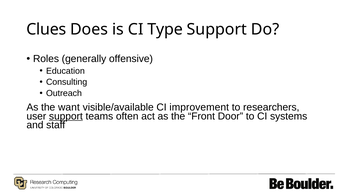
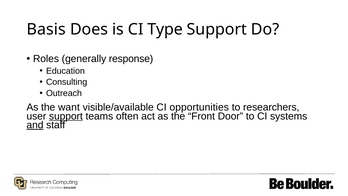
Clues: Clues -> Basis
offensive: offensive -> response
improvement: improvement -> opportunities
and underline: none -> present
